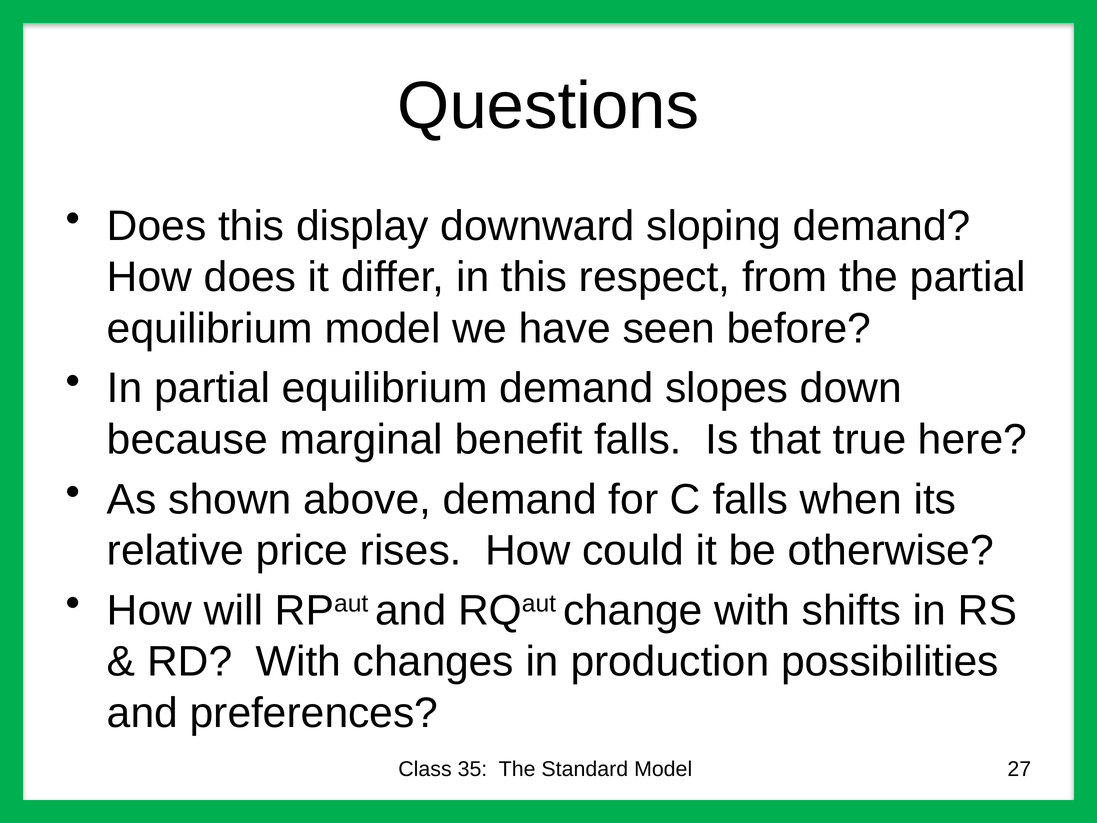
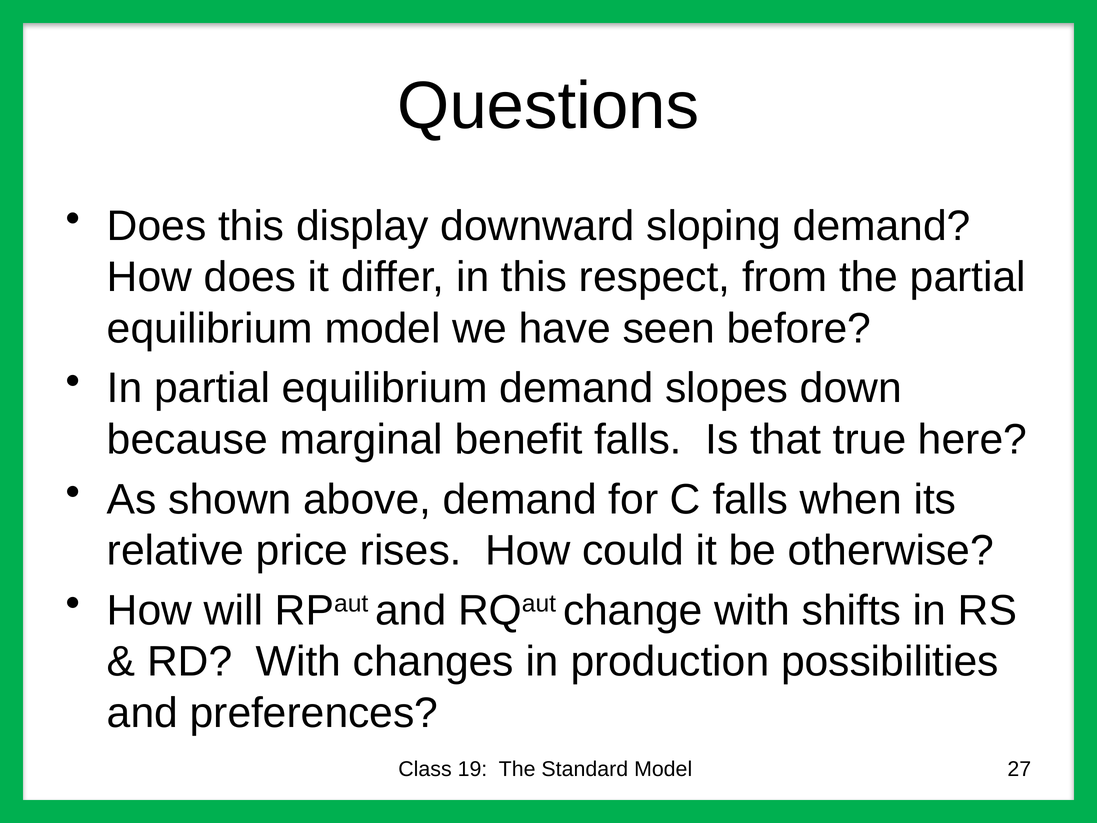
35: 35 -> 19
